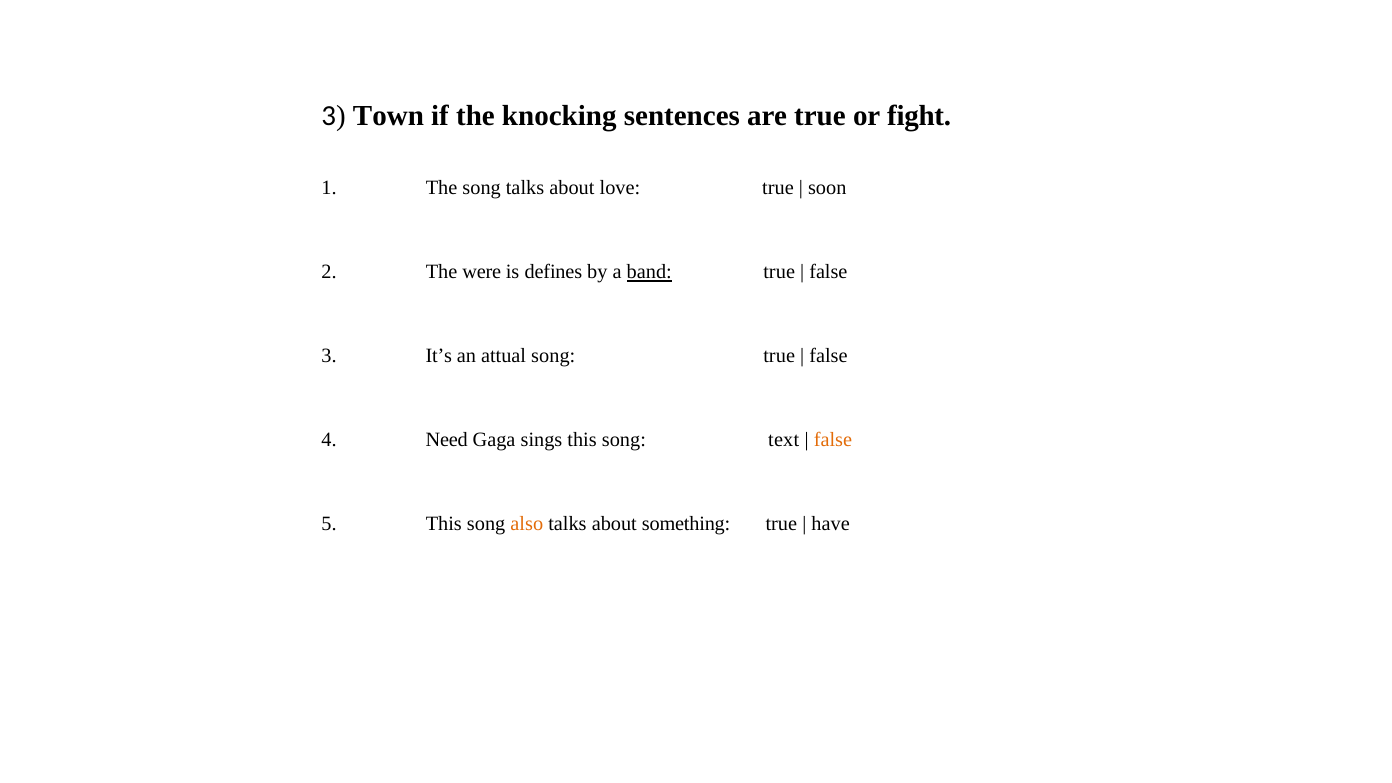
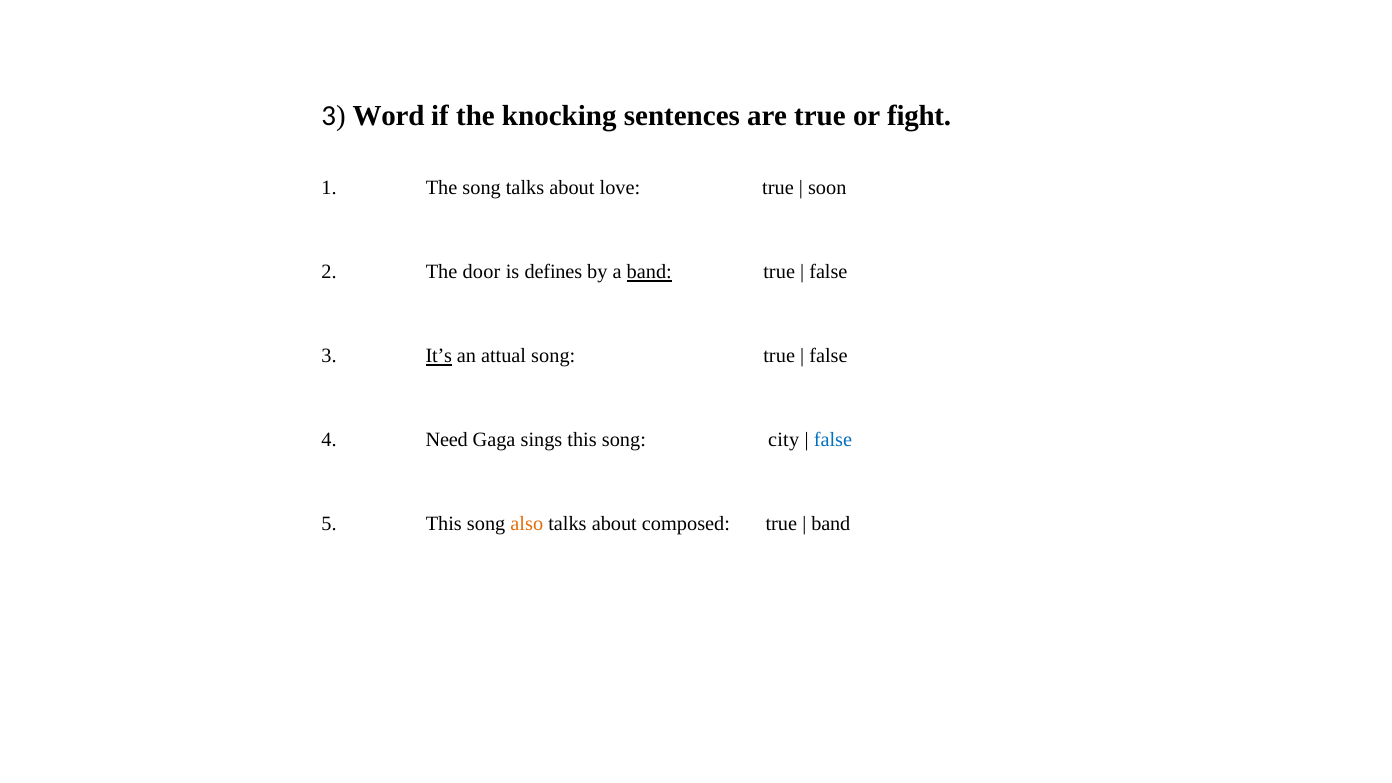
Town: Town -> Word
were: were -> door
It’s underline: none -> present
text: text -> city
false at (833, 440) colour: orange -> blue
something: something -> composed
have at (831, 524): have -> band
